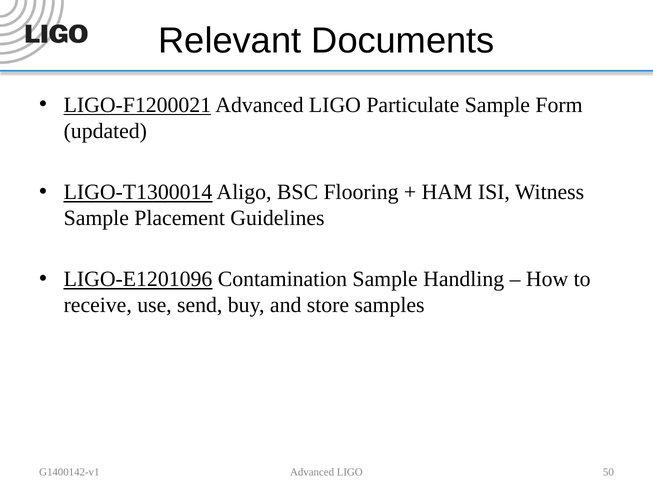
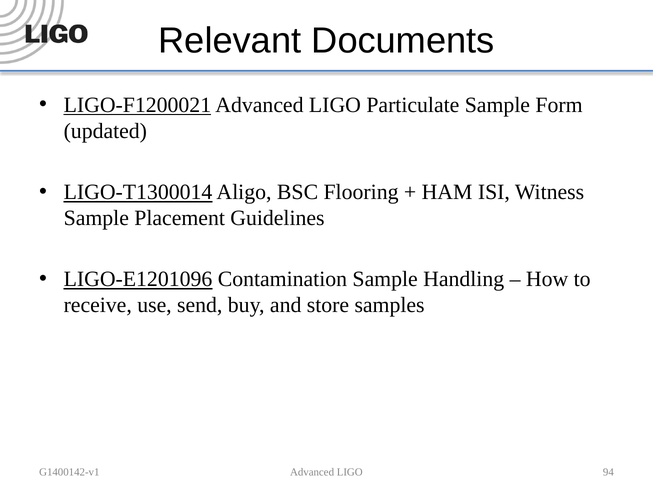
50: 50 -> 94
